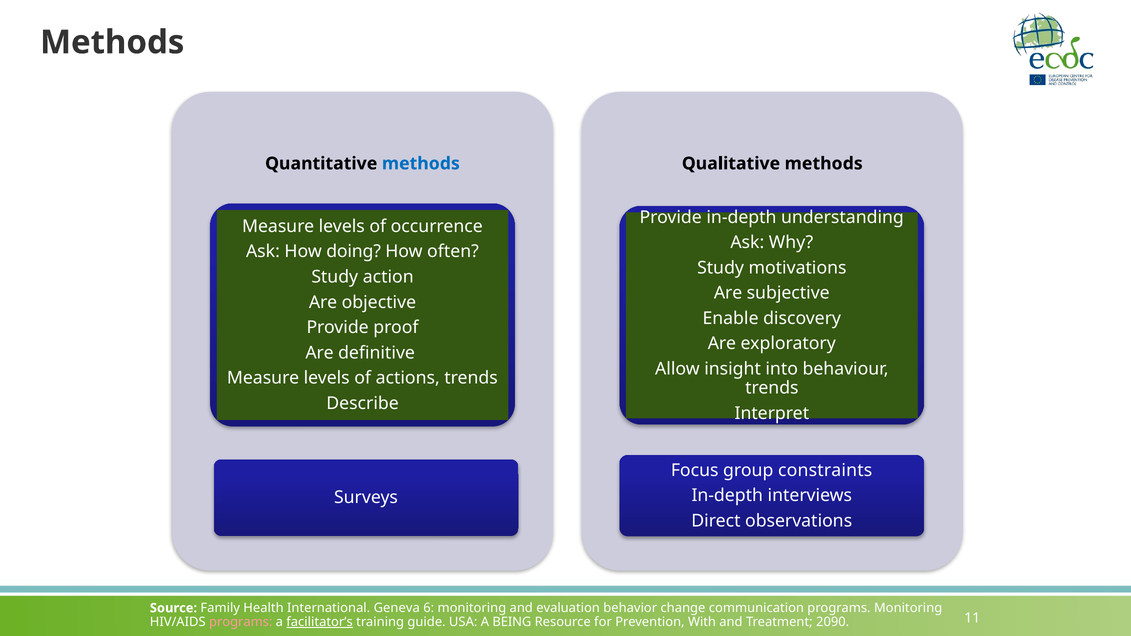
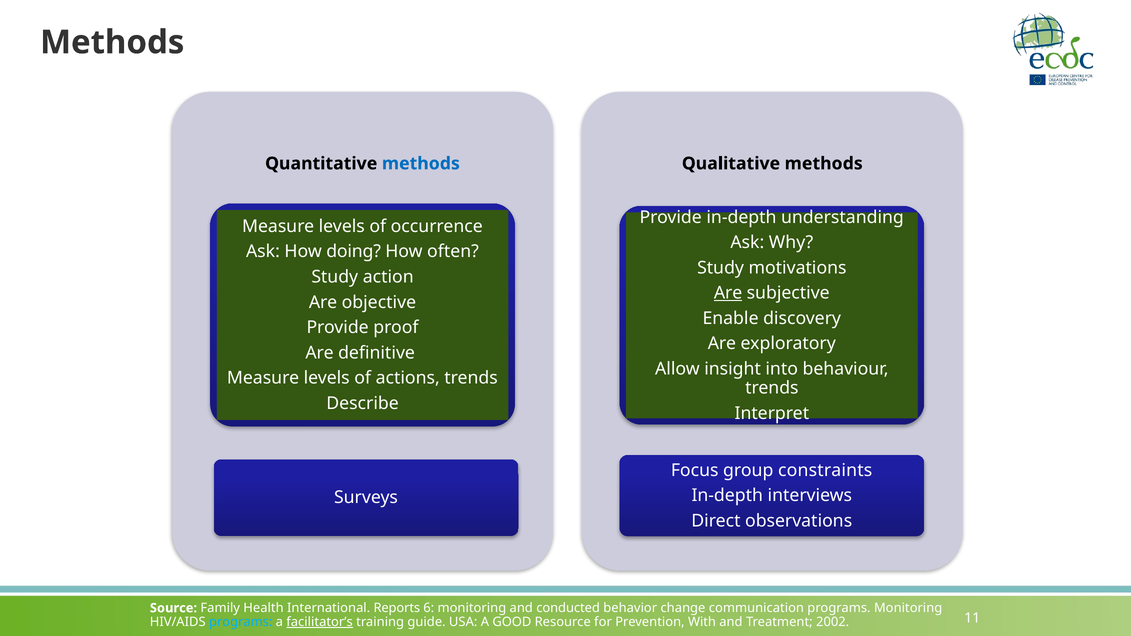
Are at (728, 293) underline: none -> present
Geneva: Geneva -> Reports
evaluation: evaluation -> conducted
programs at (241, 622) colour: pink -> light blue
BEING: BEING -> GOOD
2090: 2090 -> 2002
